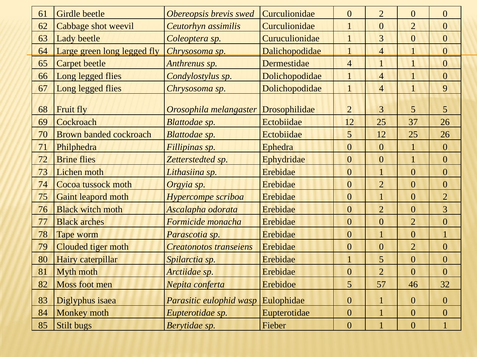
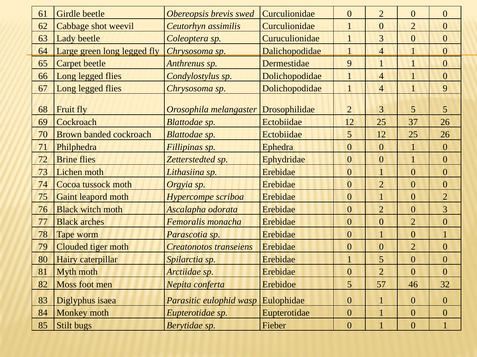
Dermestidae 4: 4 -> 9
Formicide: Formicide -> Femoralis
